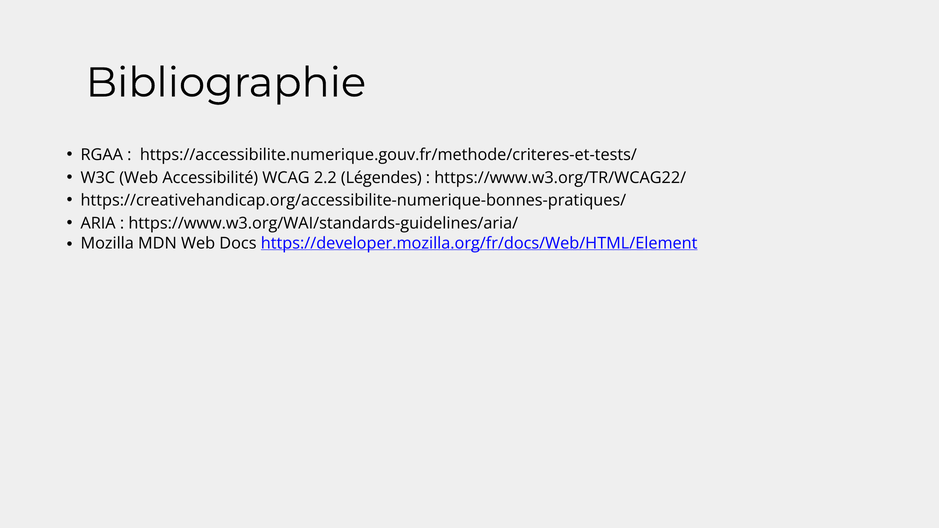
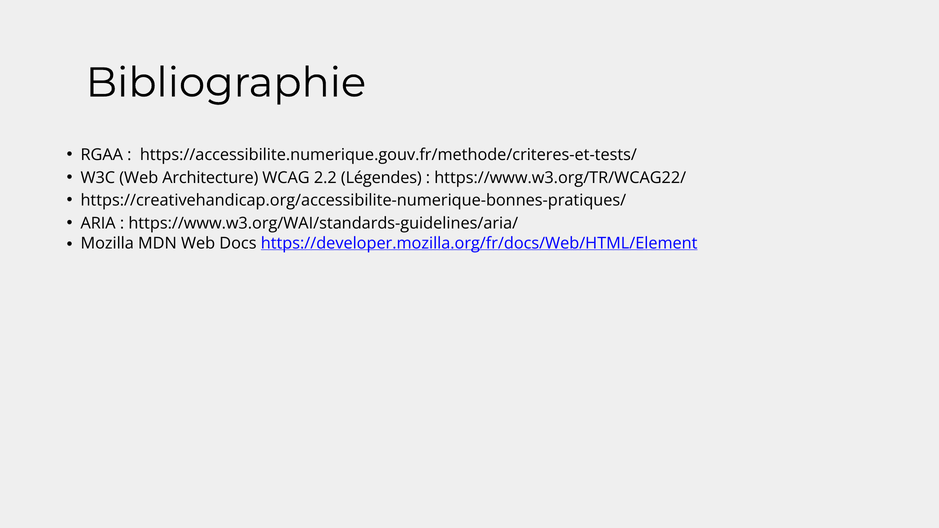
Accessibilité: Accessibilité -> Architecture
